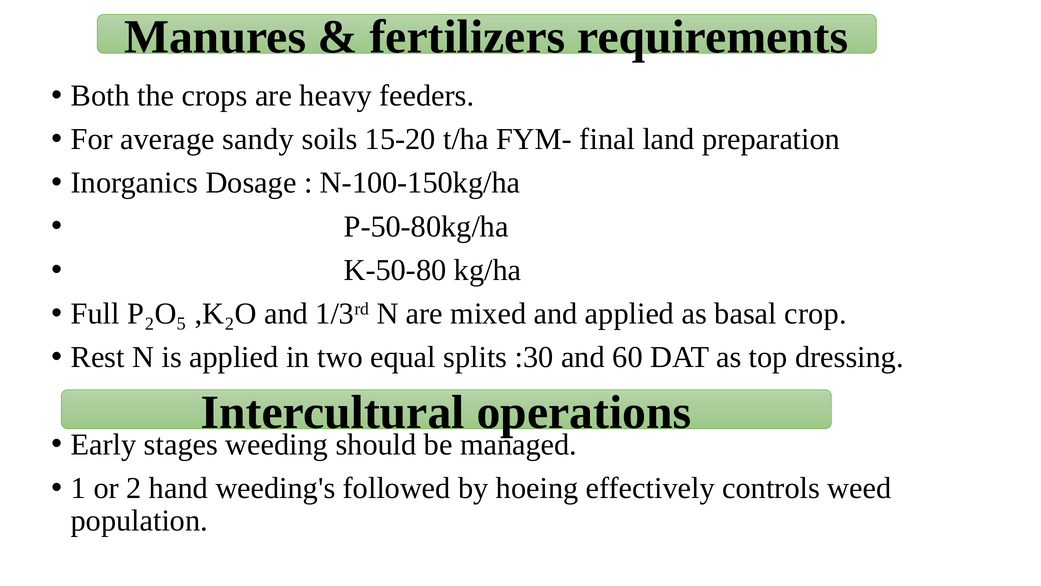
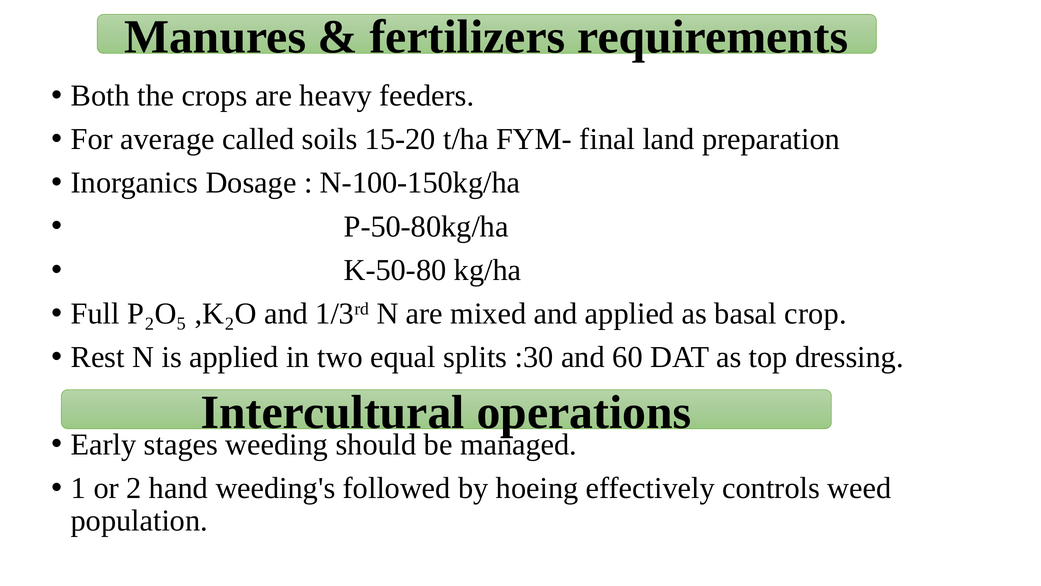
sandy: sandy -> called
